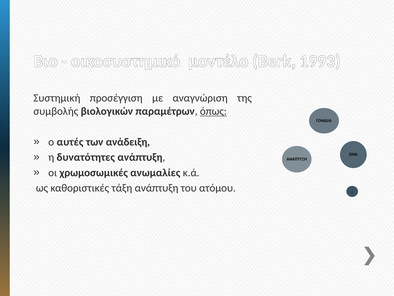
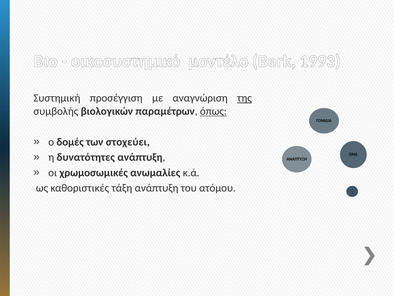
της underline: none -> present
αυτές: αυτές -> δομές
ανάδειξη: ανάδειξη -> στοχεύει
